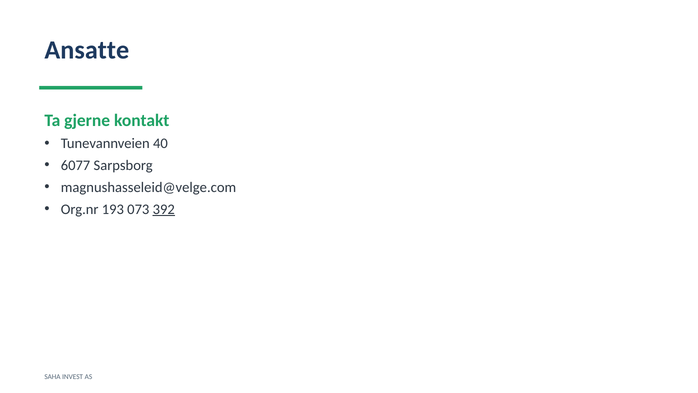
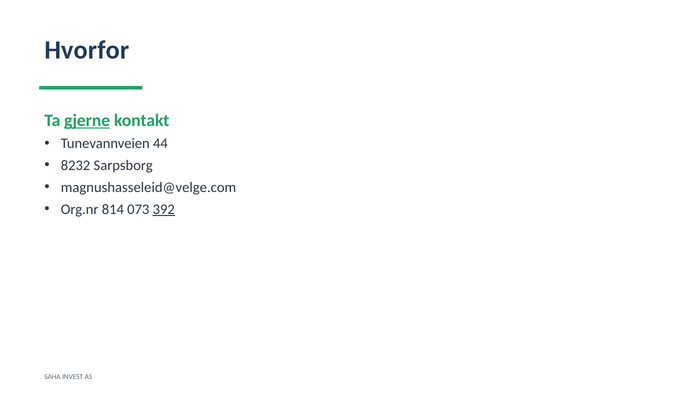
Ansatte: Ansatte -> Hvorfor
gjerne underline: none -> present
40: 40 -> 44
6077: 6077 -> 8232
193: 193 -> 814
